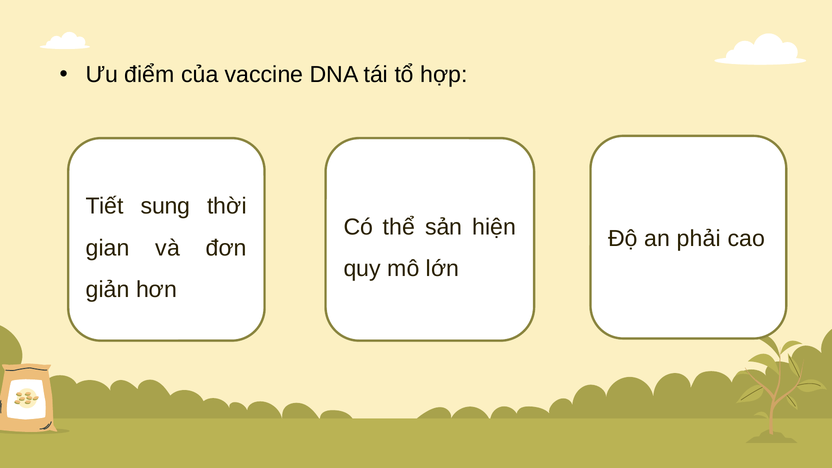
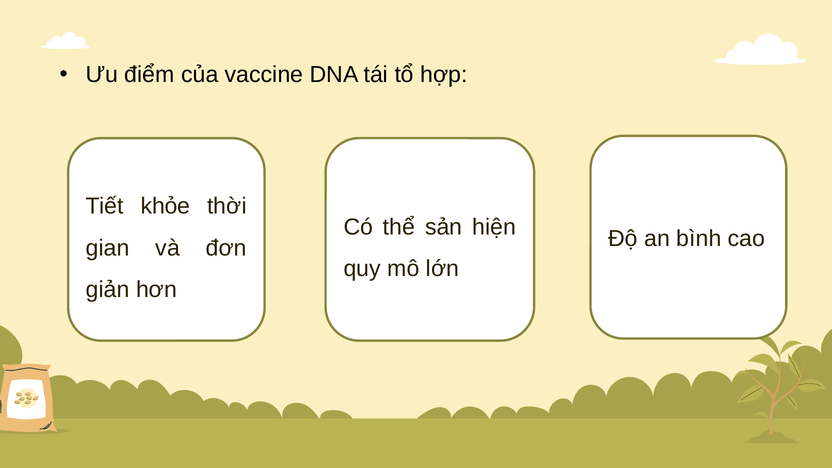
sung: sung -> khỏe
phải: phải -> bình
